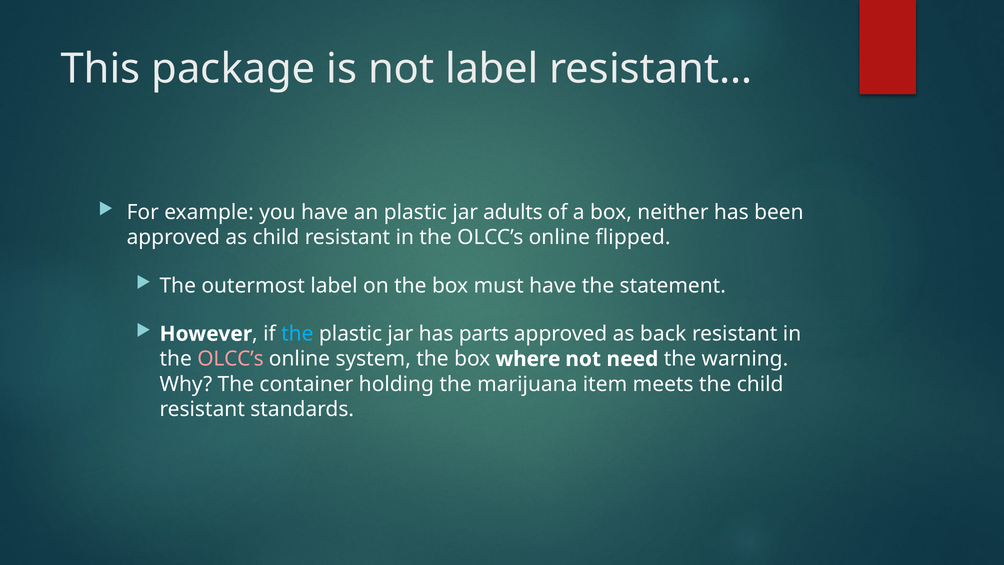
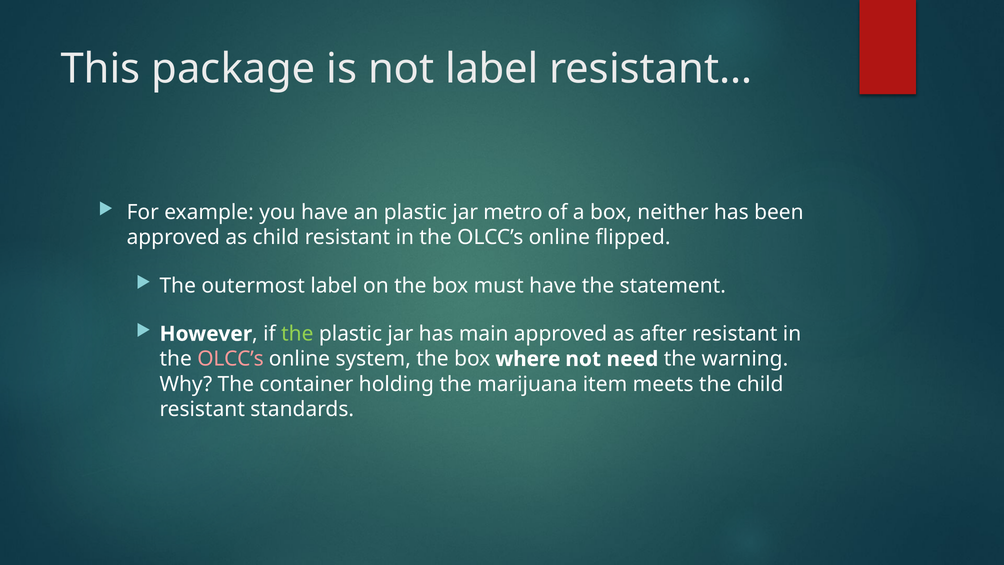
adults: adults -> metro
the at (297, 334) colour: light blue -> light green
parts: parts -> main
back: back -> after
